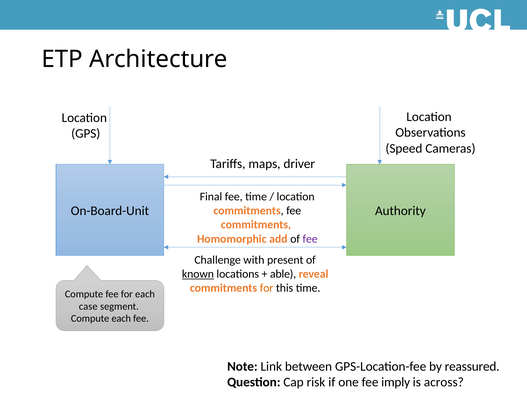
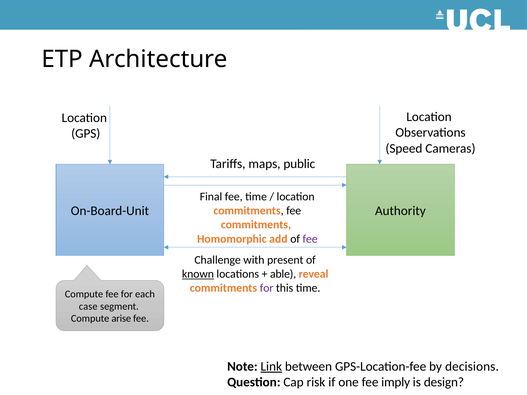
driver: driver -> public
for at (267, 288) colour: orange -> purple
Compute each: each -> arise
Link underline: none -> present
reassured: reassured -> decisions
across: across -> design
